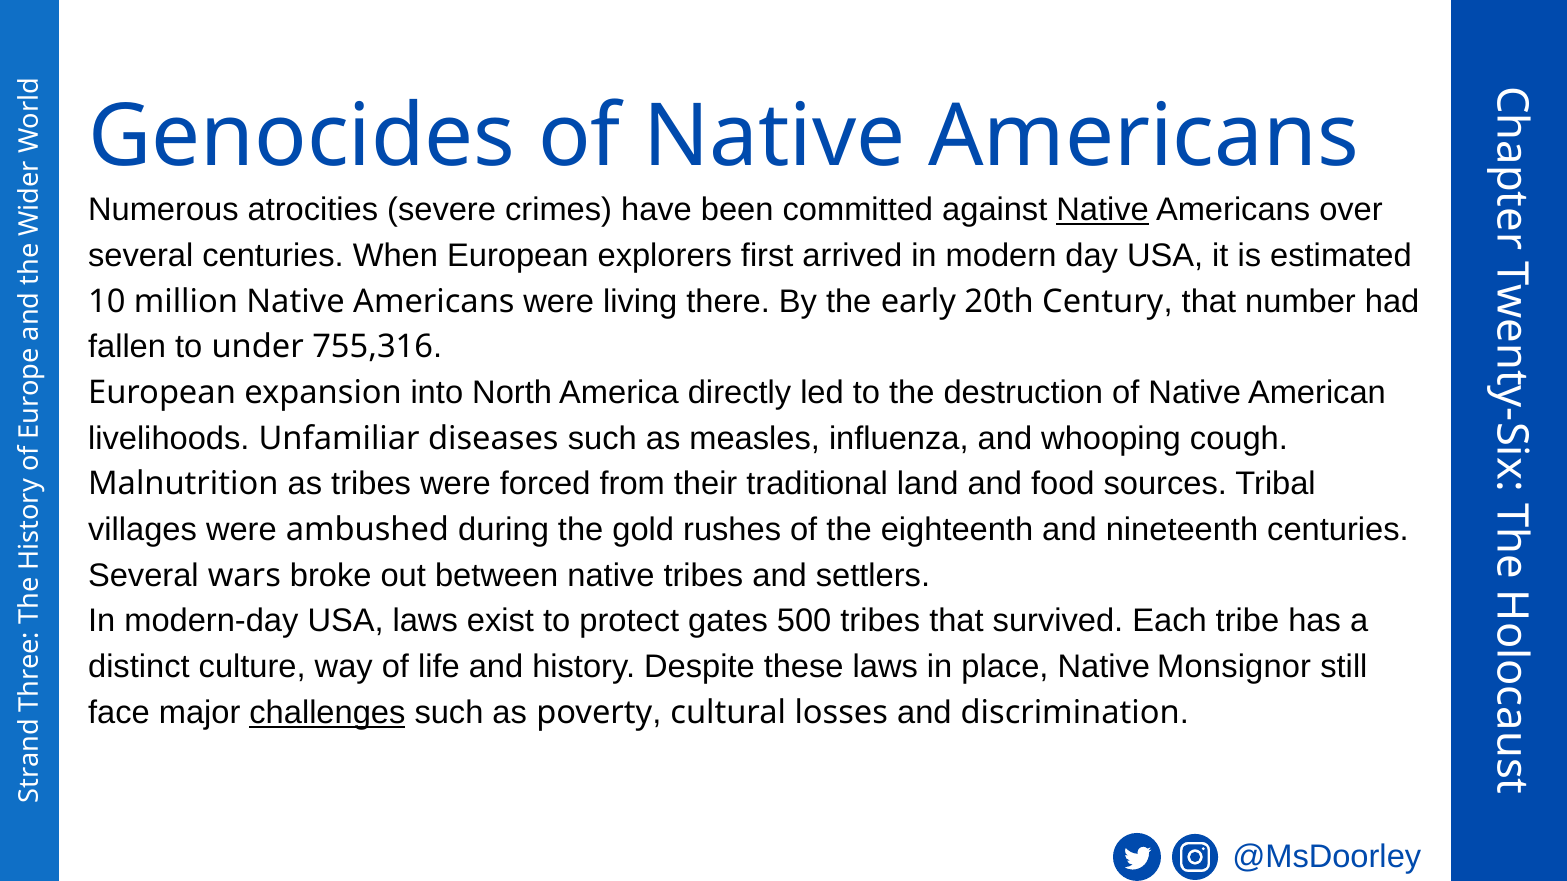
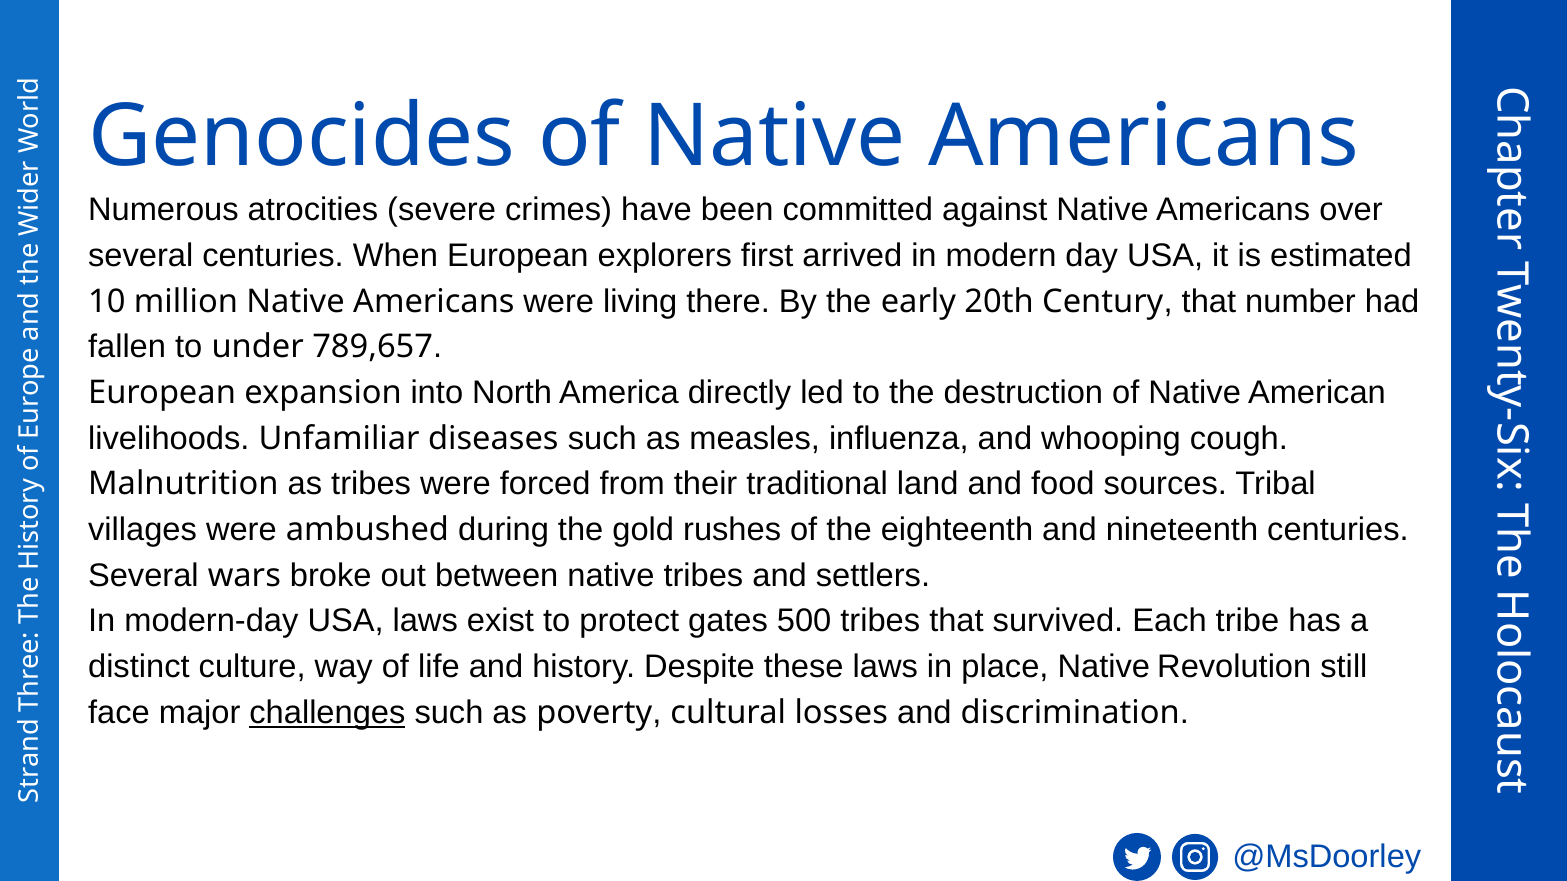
Native at (1103, 210) underline: present -> none
755,316: 755,316 -> 789,657
Monsignor: Monsignor -> Revolution
